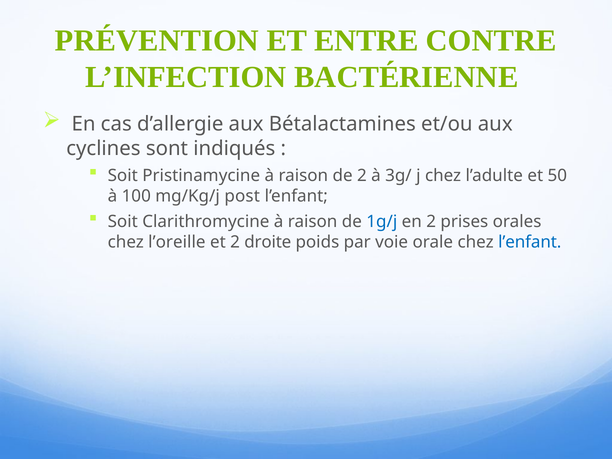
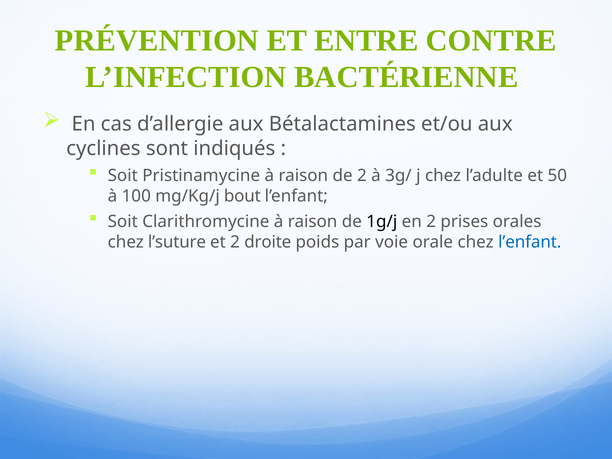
post: post -> bout
1g/j colour: blue -> black
l’oreille: l’oreille -> l’suture
